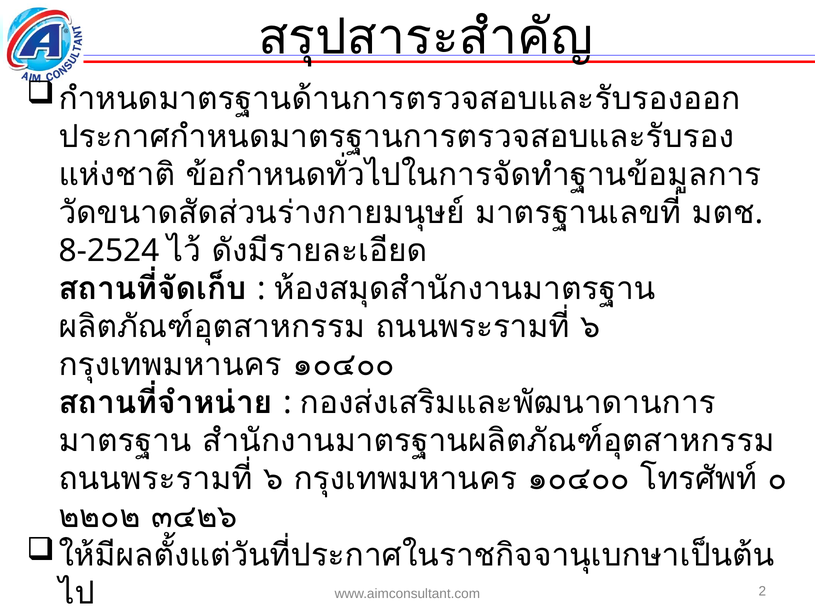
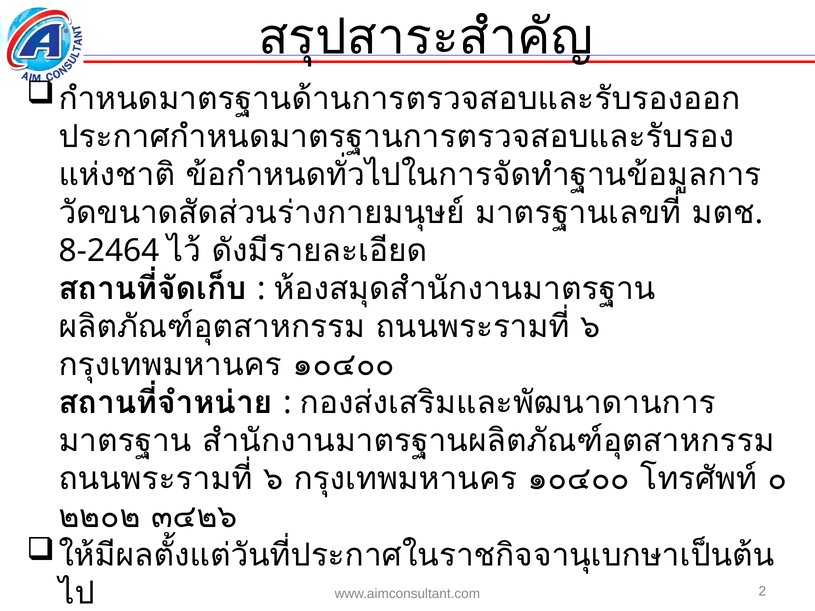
8-2524: 8-2524 -> 8-2464
